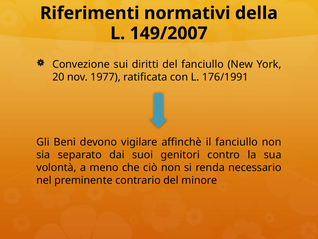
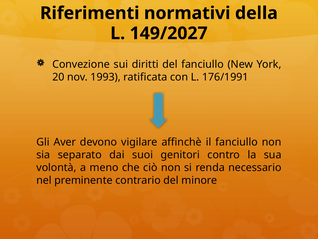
149/2007: 149/2007 -> 149/2027
1977: 1977 -> 1993
Beni: Beni -> Aver
